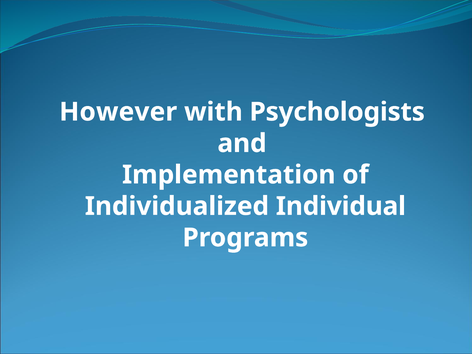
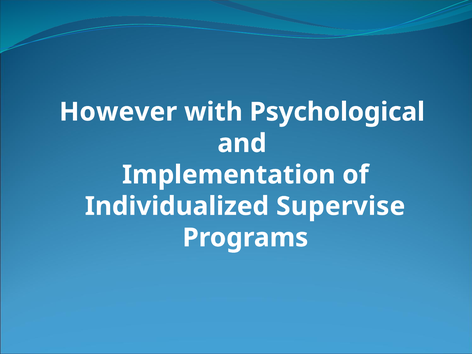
Psychologists: Psychologists -> Psychological
Individual: Individual -> Supervise
